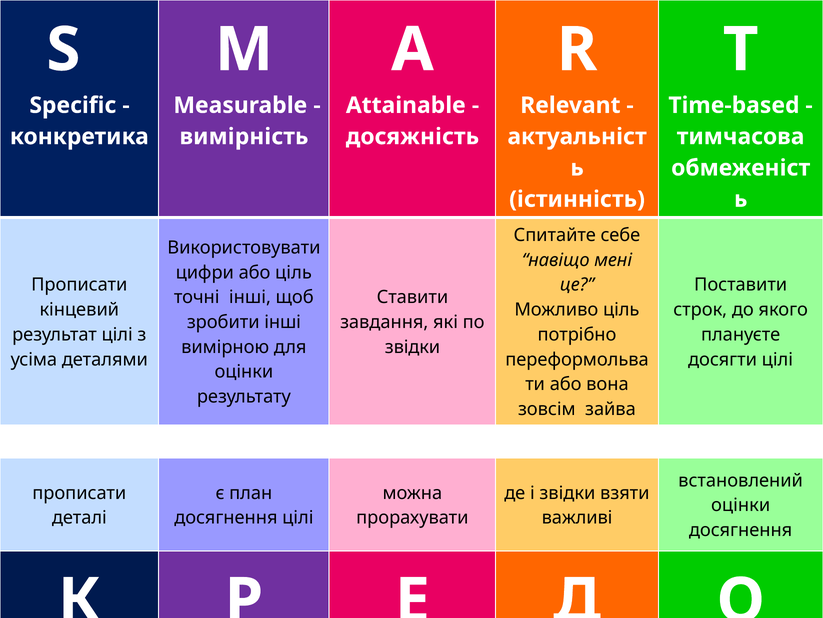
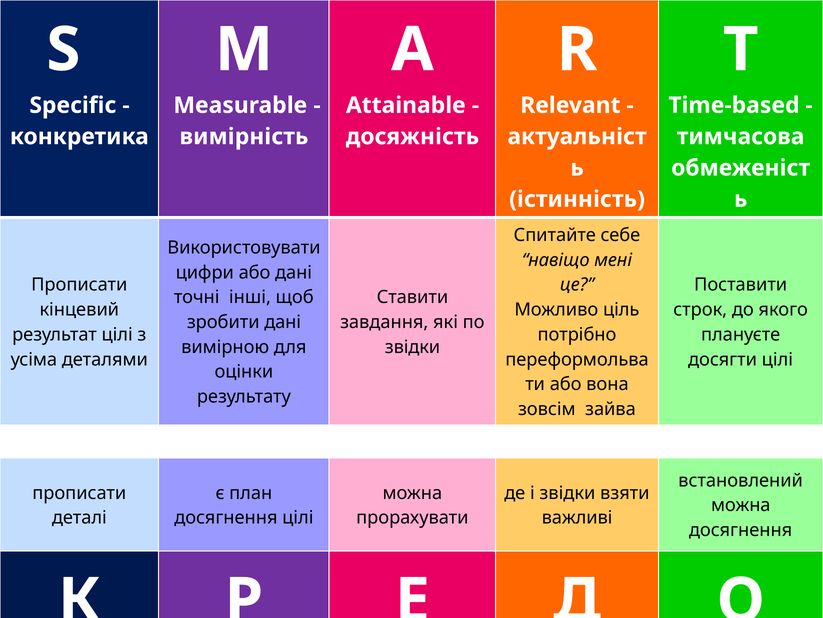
або ціль: ціль -> дані
зробити інші: інші -> дані
оцінки at (741, 505): оцінки -> можна
